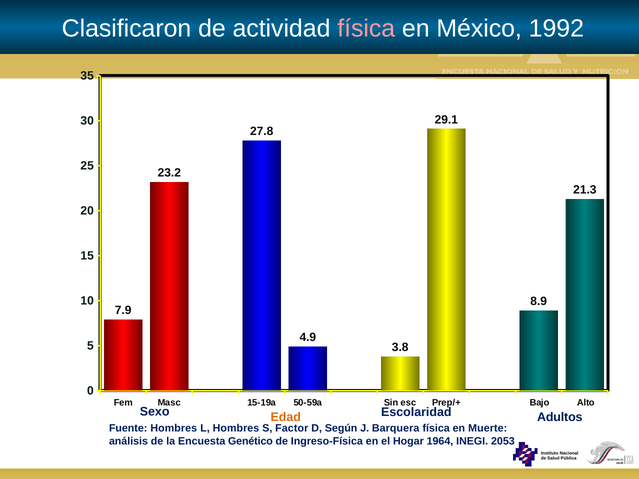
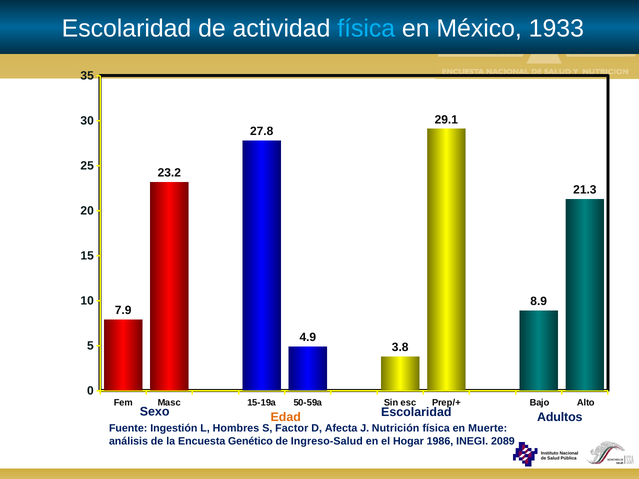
Clasificaron at (127, 29): Clasificaron -> Escolaridad
física at (366, 29) colour: pink -> light blue
1992: 1992 -> 1933
Fuente Hombres: Hombres -> Ingestión
Según: Según -> Afecta
Barquera: Barquera -> Nutrición
Ingreso-Física: Ingreso-Física -> Ingreso-Salud
1964: 1964 -> 1986
2053: 2053 -> 2089
